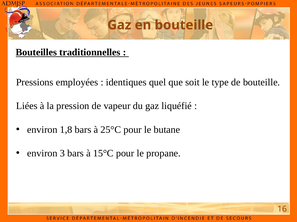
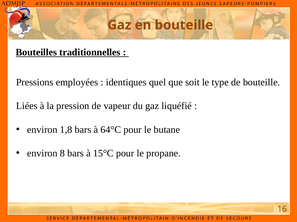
25°C: 25°C -> 64°C
3: 3 -> 8
